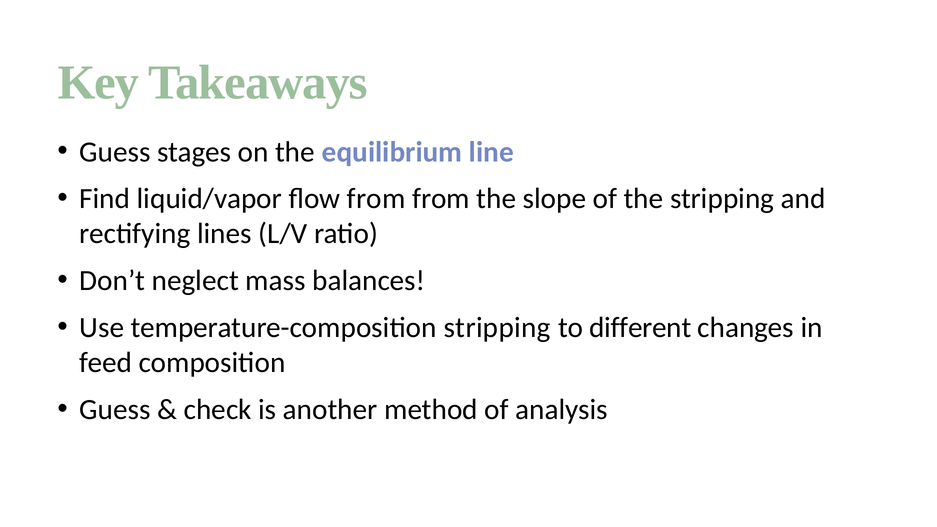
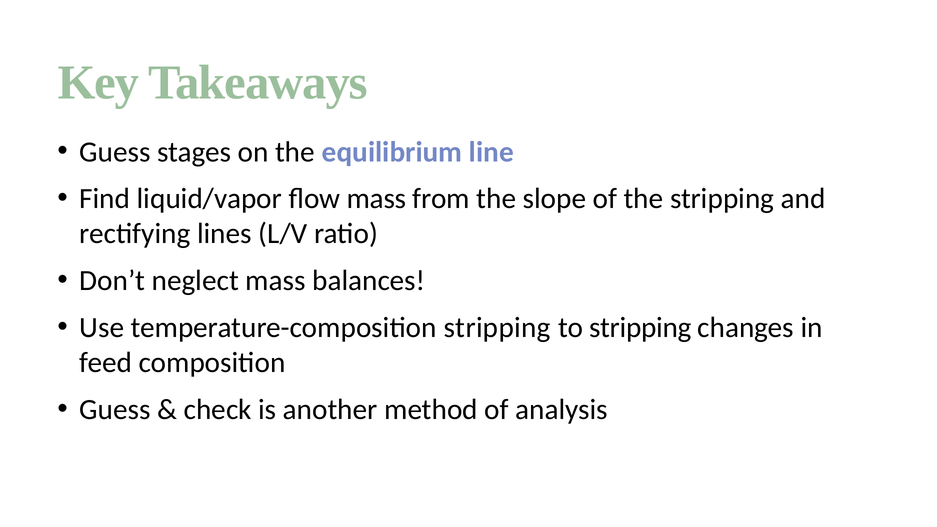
flow from: from -> mass
to different: different -> stripping
